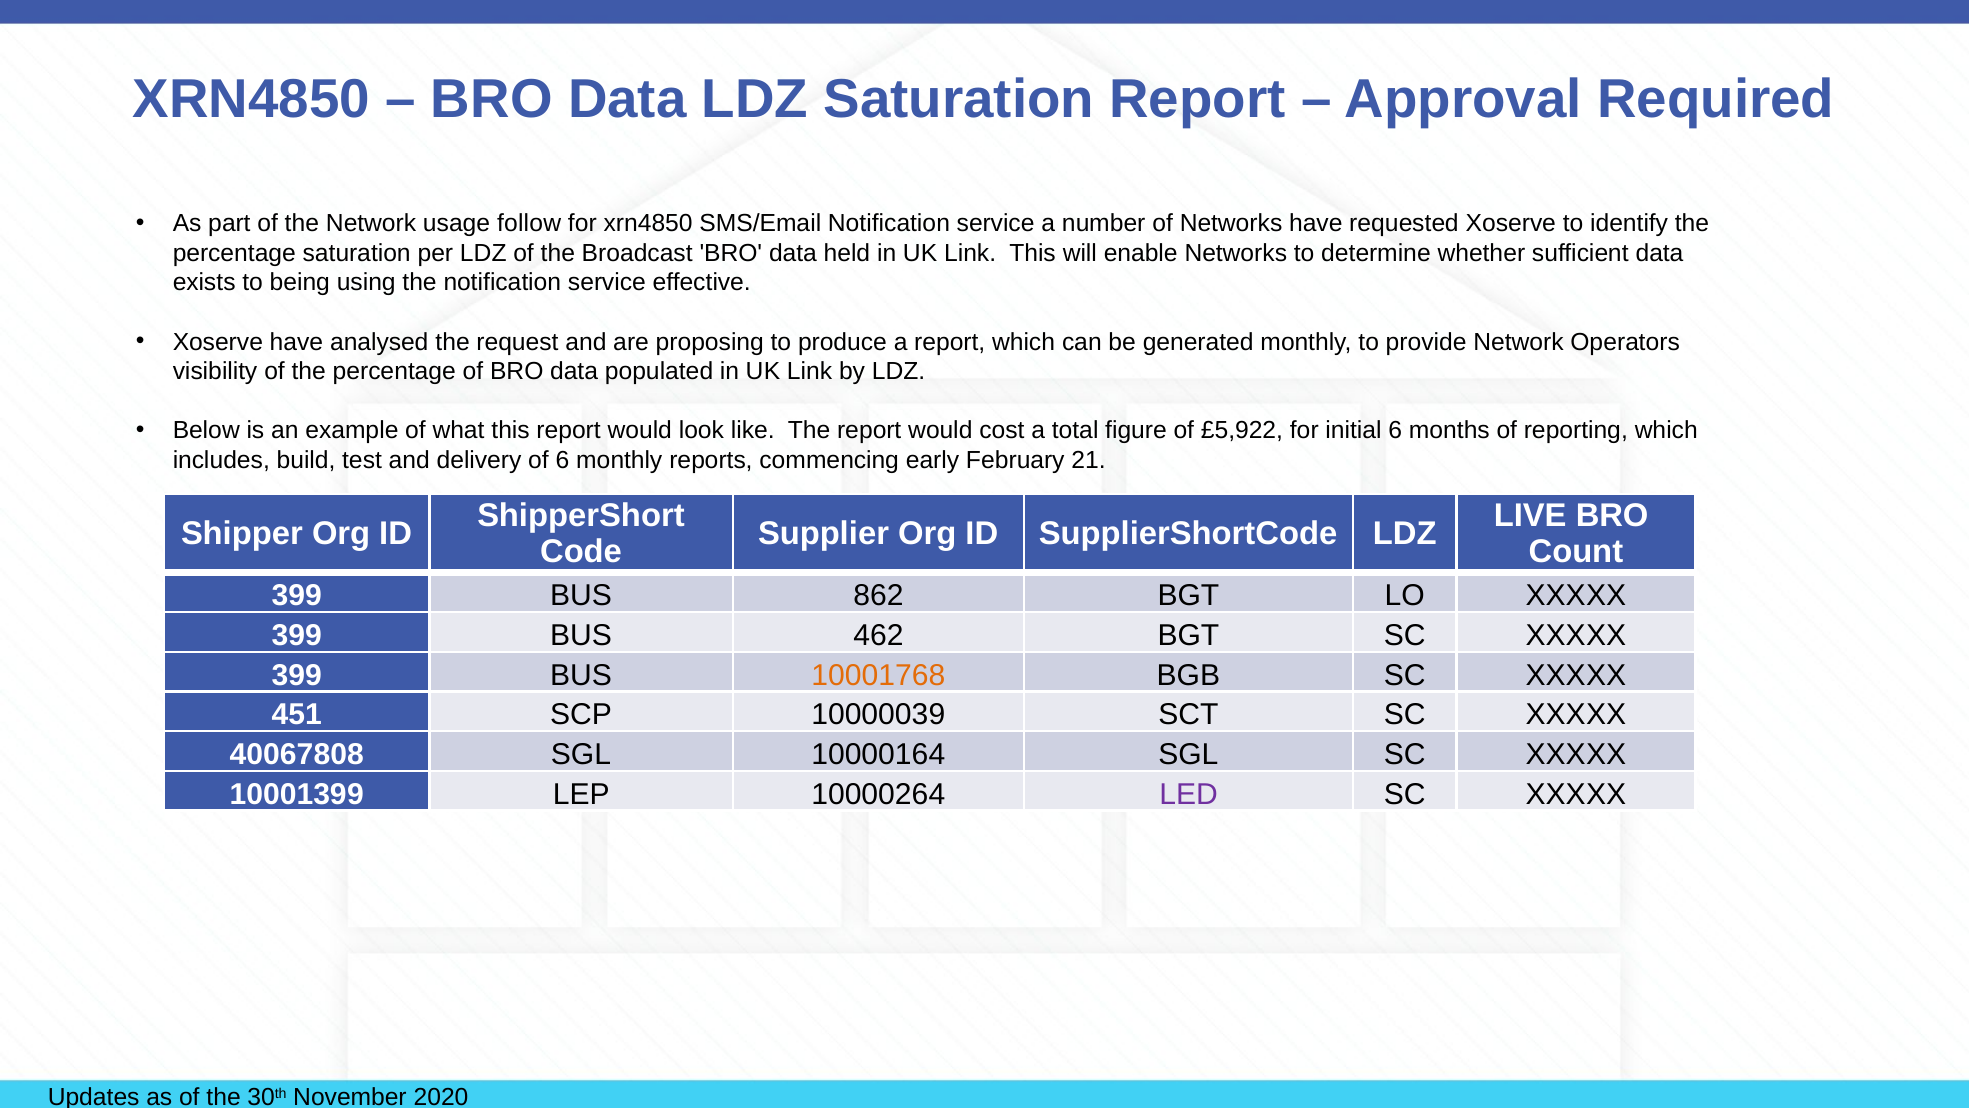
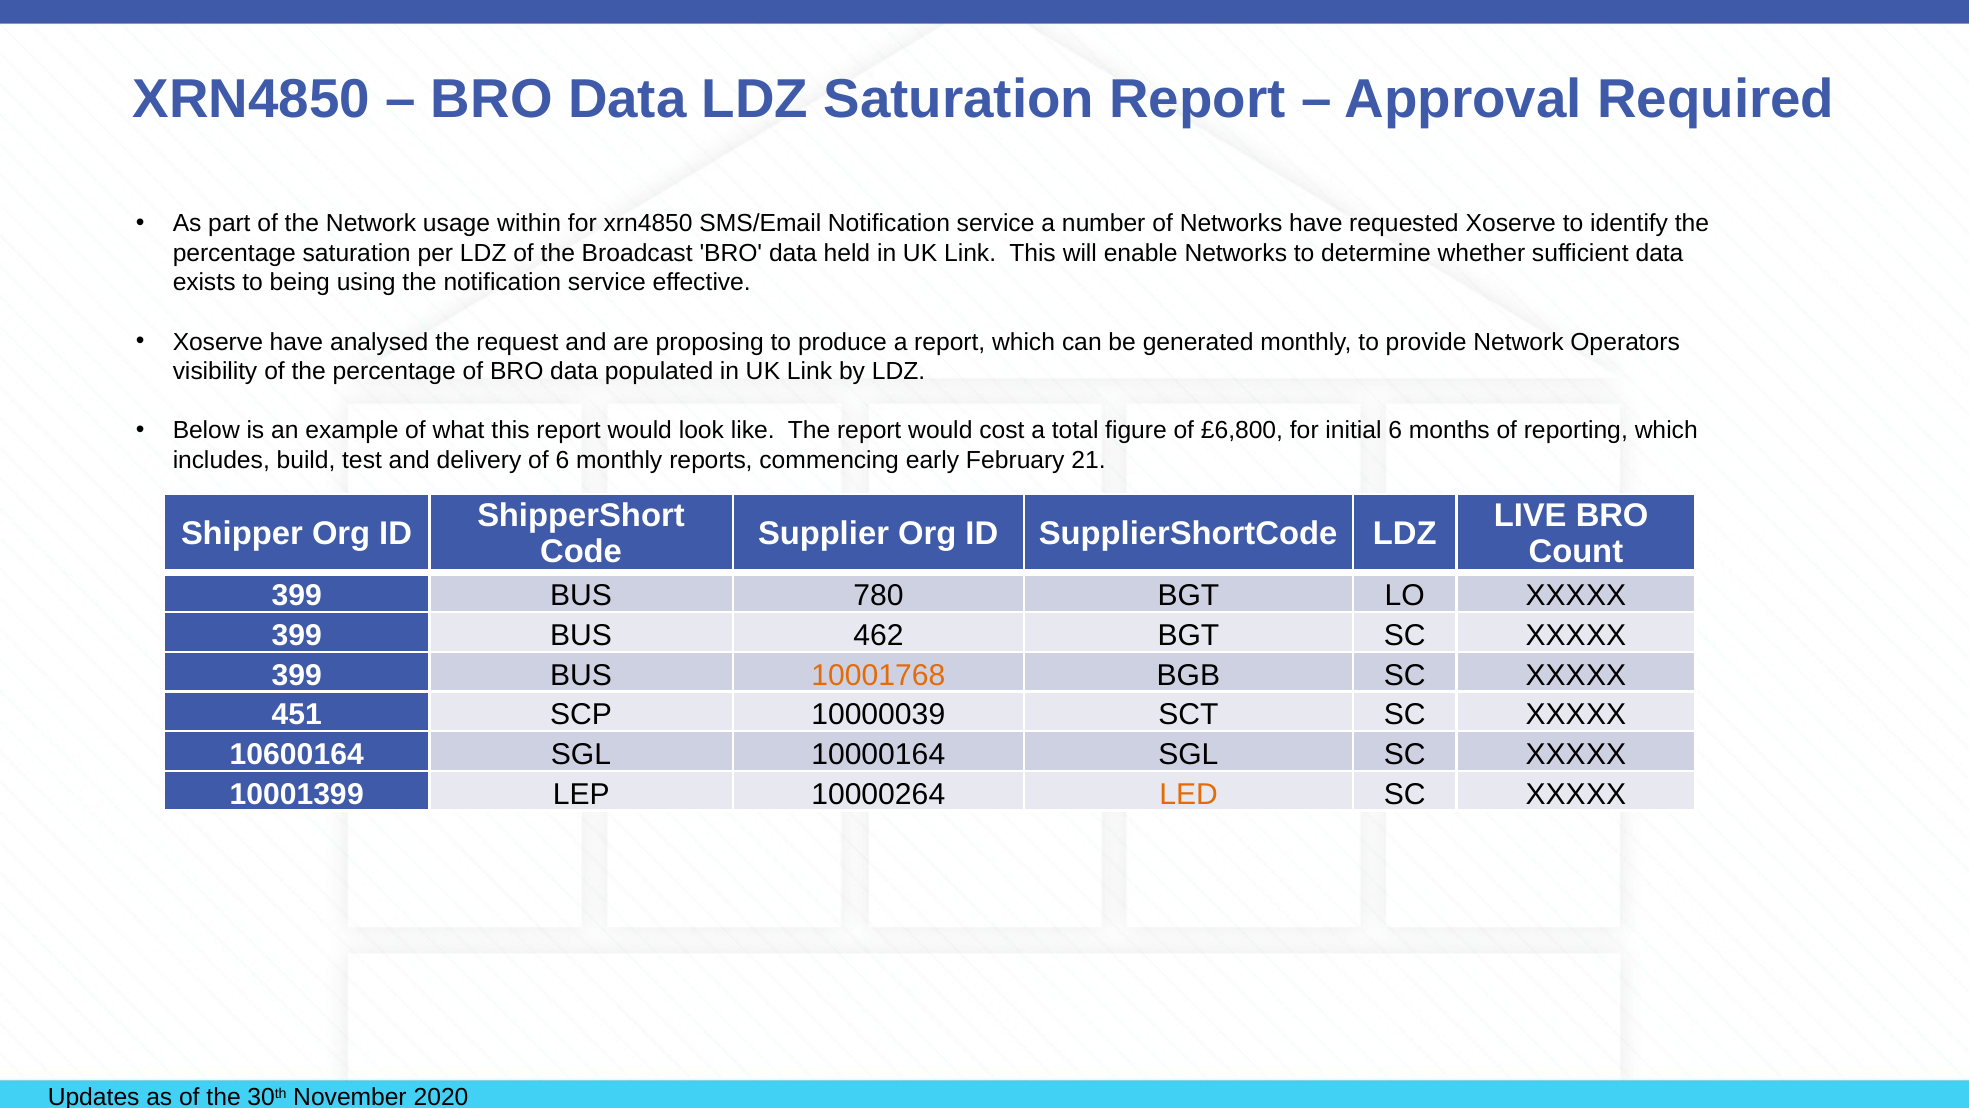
follow: follow -> within
£5,922: £5,922 -> £6,800
862: 862 -> 780
40067808: 40067808 -> 10600164
LED colour: purple -> orange
